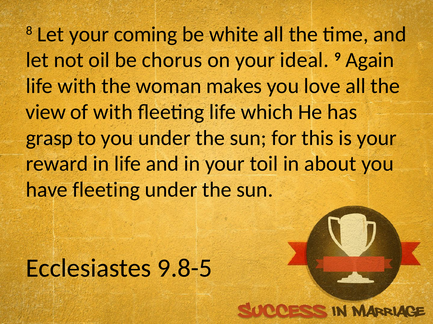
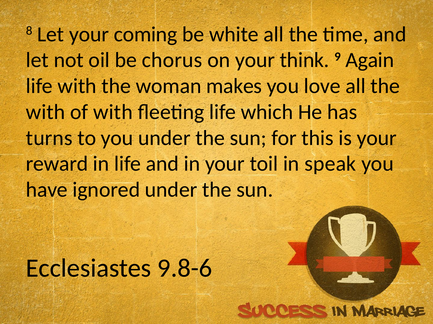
ideal: ideal -> think
view at (46, 112): view -> with
grasp: grasp -> turns
about: about -> speak
have fleeting: fleeting -> ignored
9.8-5: 9.8-5 -> 9.8-6
